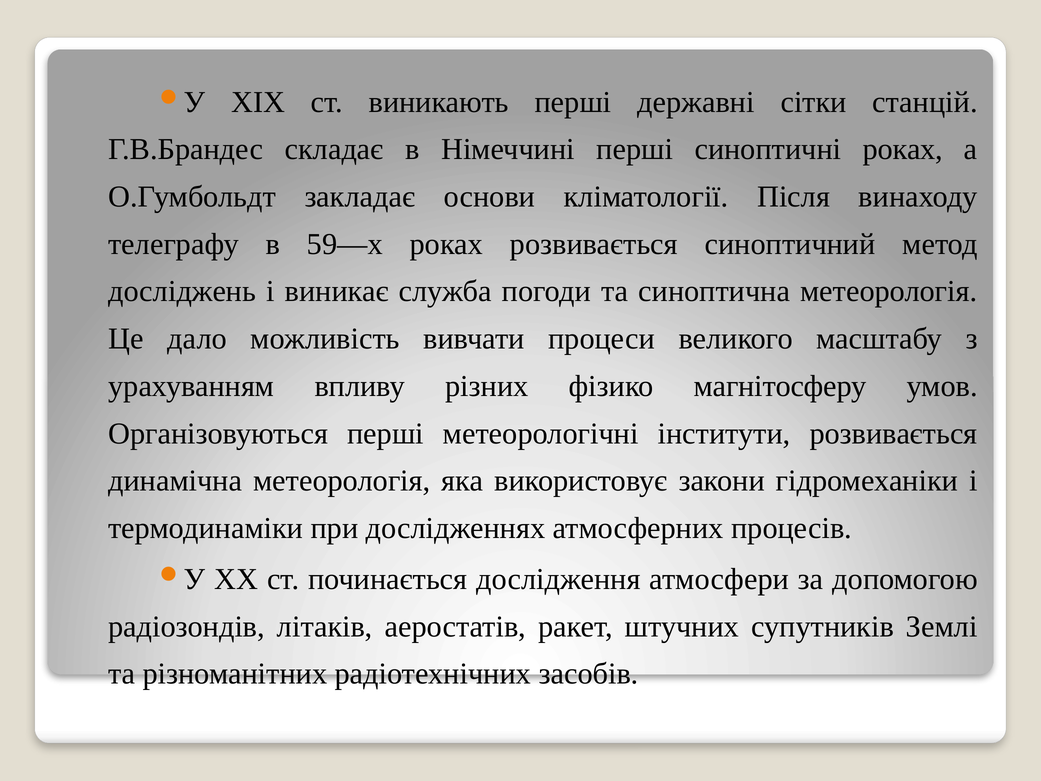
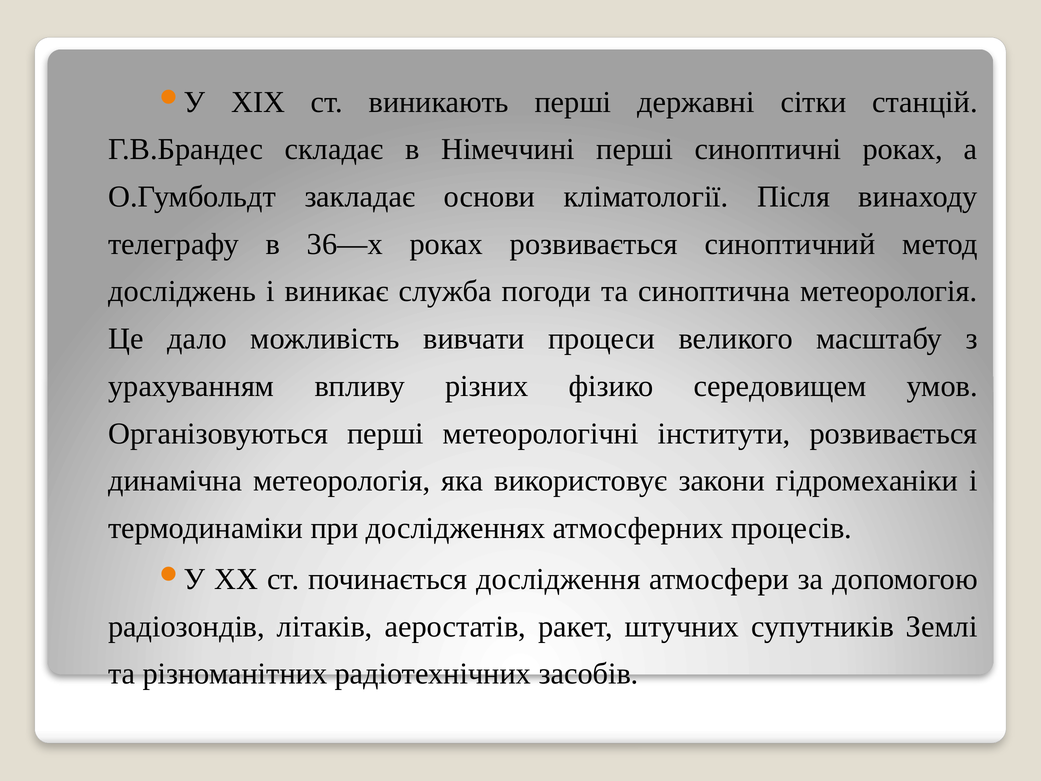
59—х: 59—х -> 36—х
магнітосферу: магнітосферу -> середовищем
